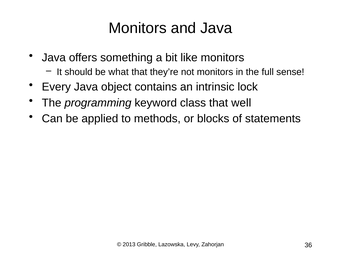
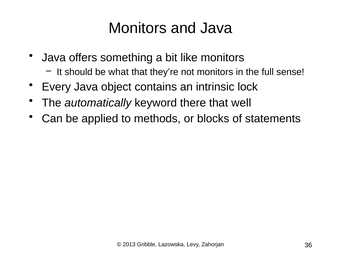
programming: programming -> automatically
class: class -> there
